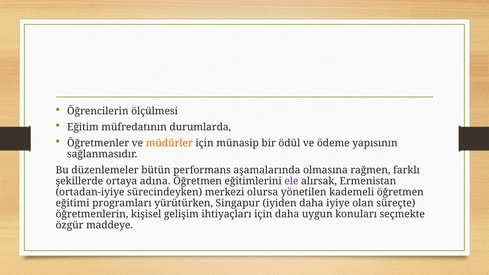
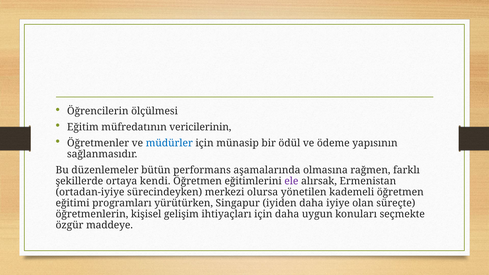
durumlarda: durumlarda -> vericilerinin
müdürler colour: orange -> blue
adına: adına -> kendi
